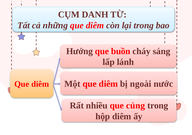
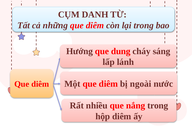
buồn: buồn -> dung
củng: củng -> nắng
